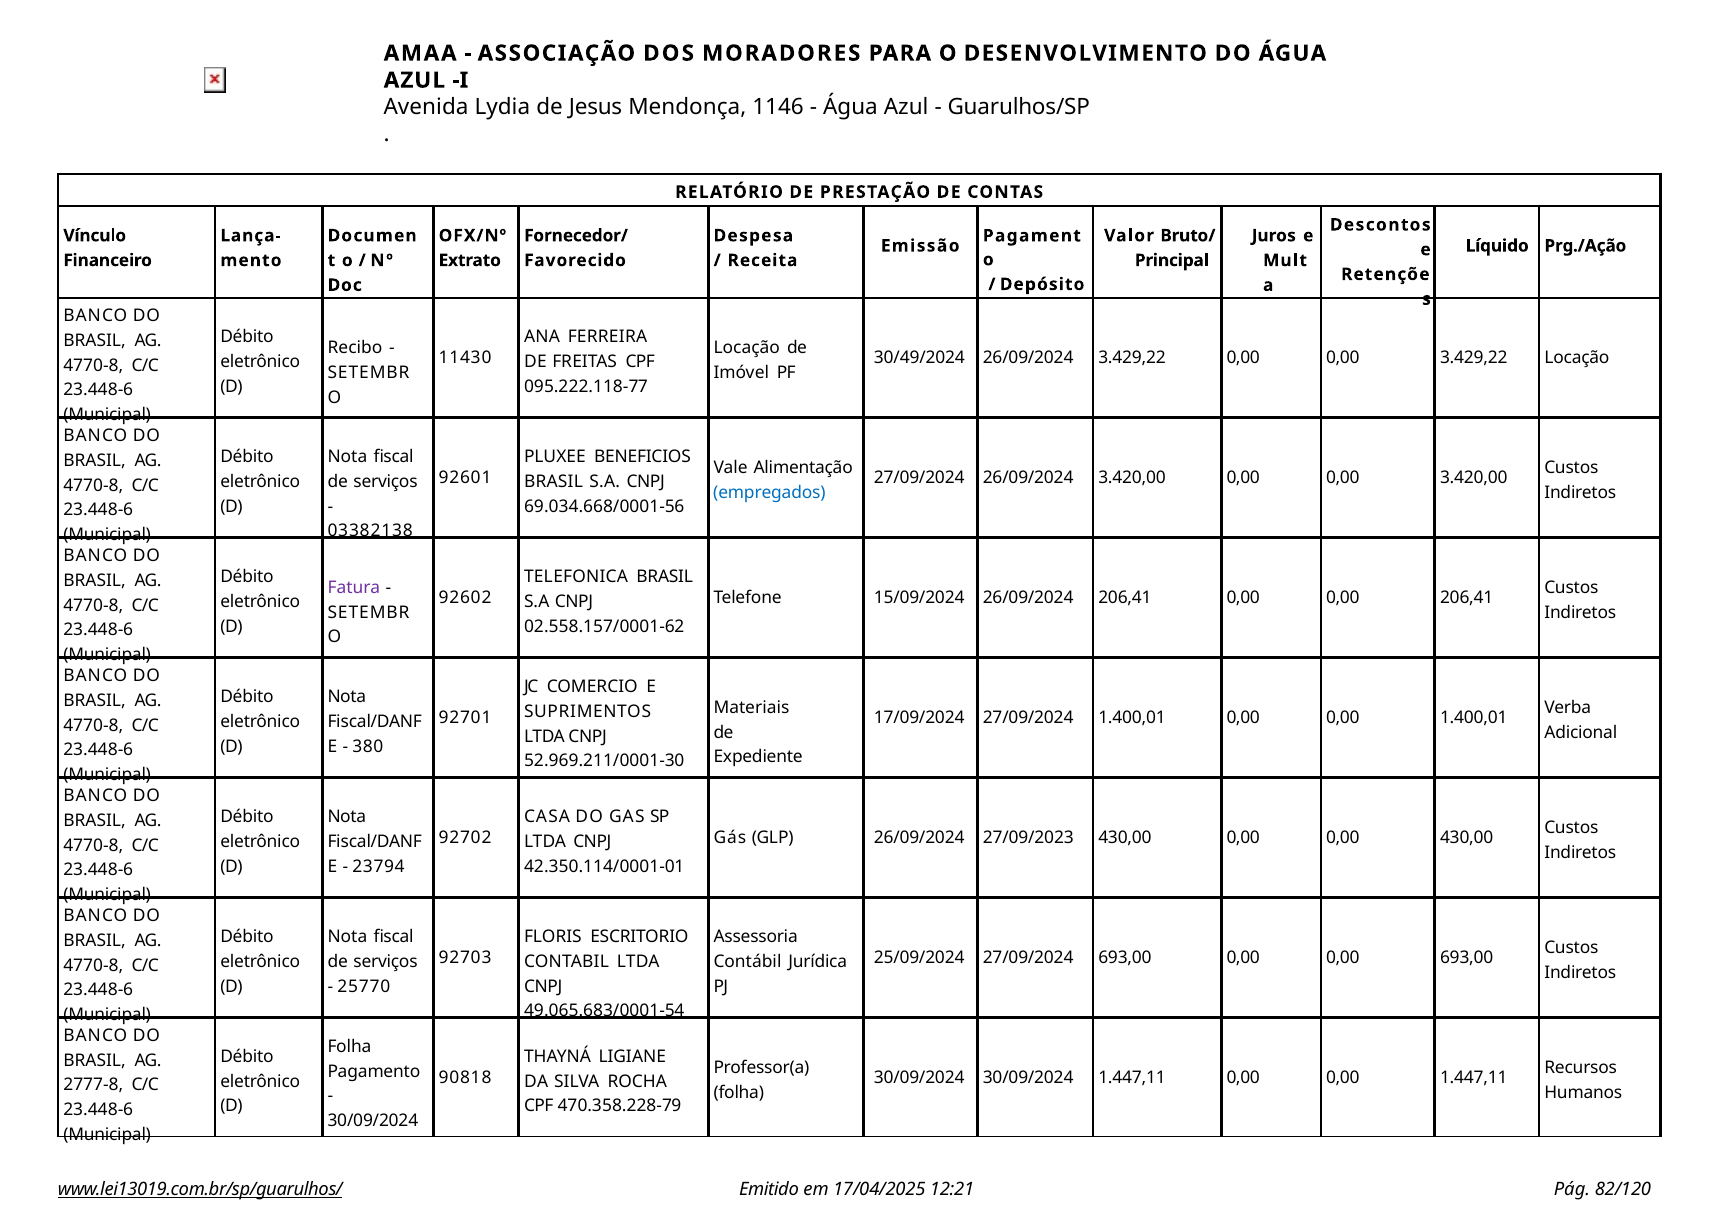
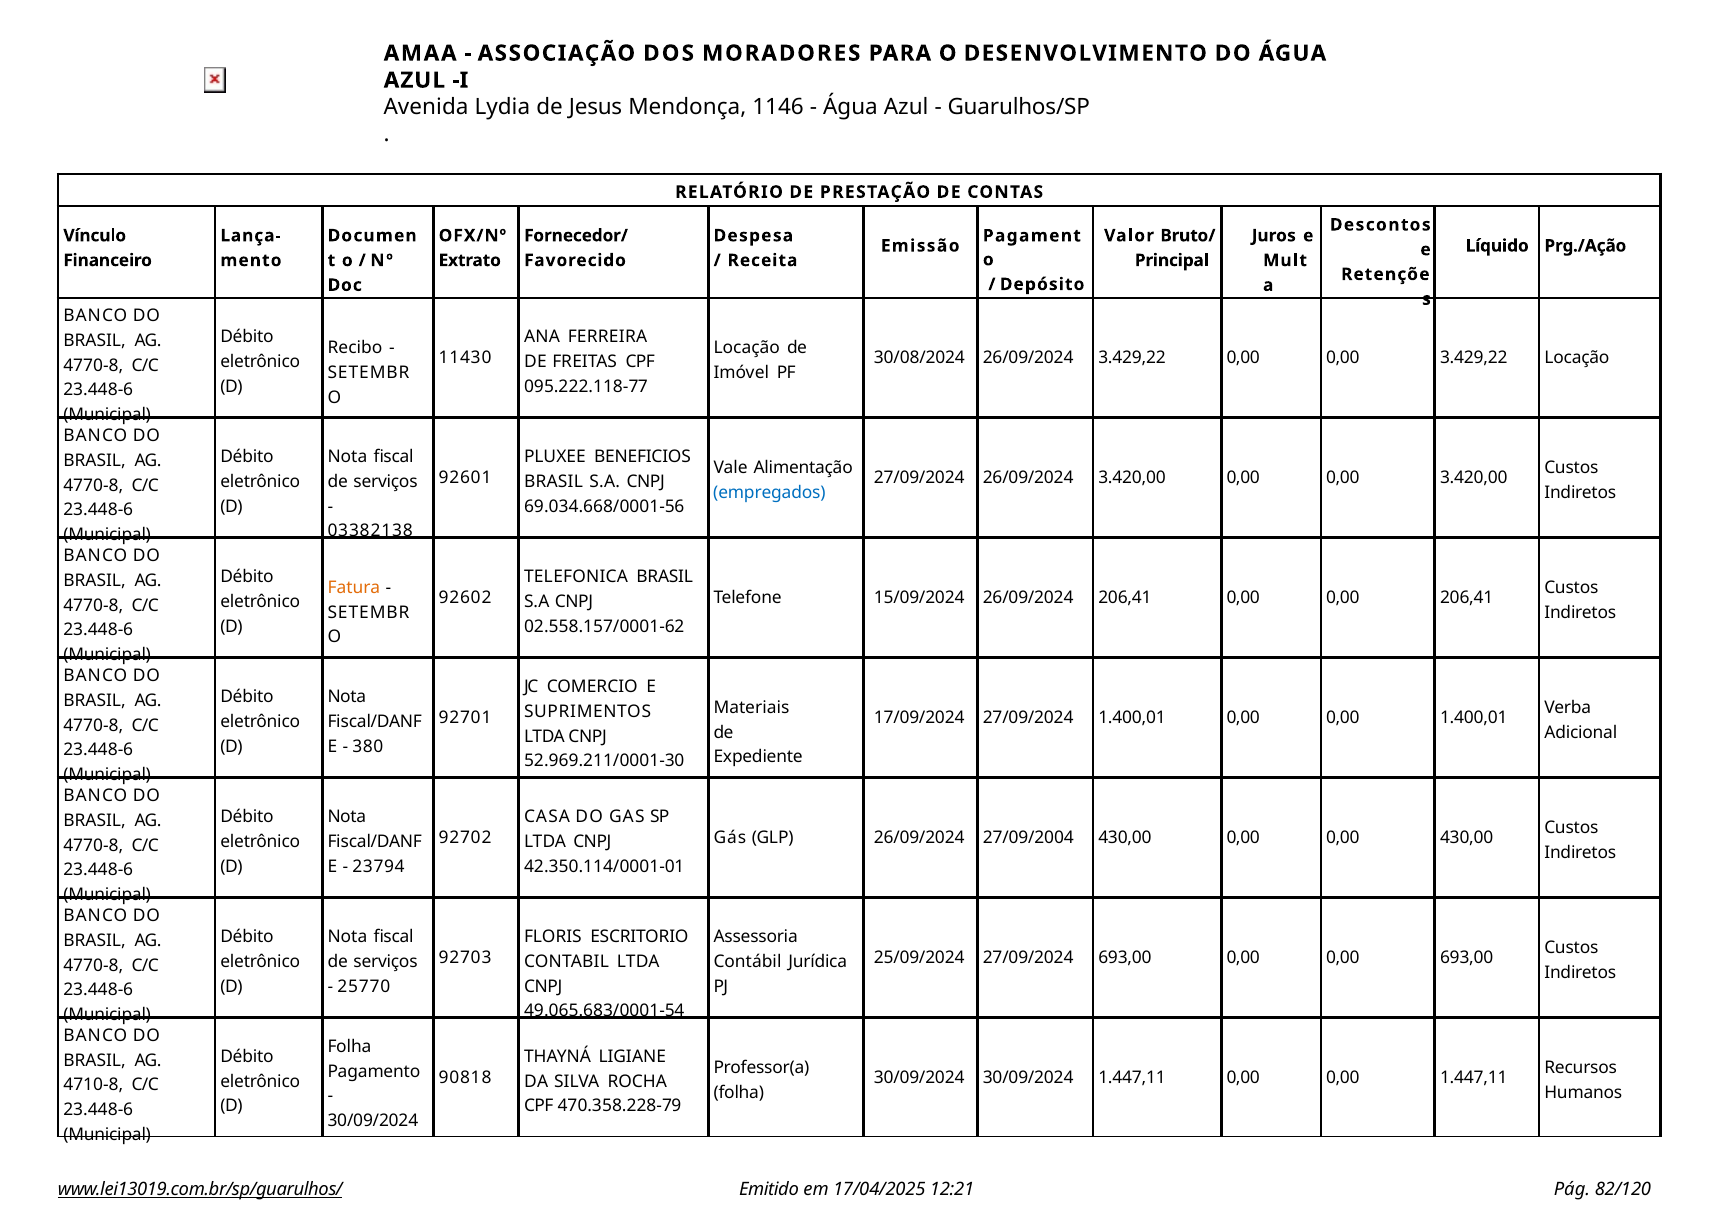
30/49/2024: 30/49/2024 -> 30/08/2024
Fatura colour: purple -> orange
27/09/2023: 27/09/2023 -> 27/09/2004
2777-8: 2777-8 -> 4710-8
